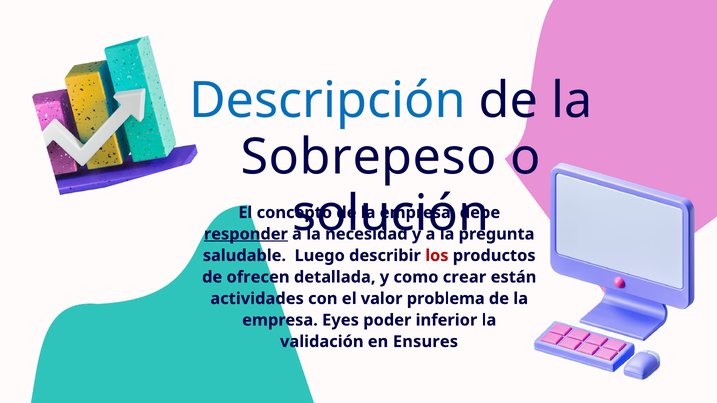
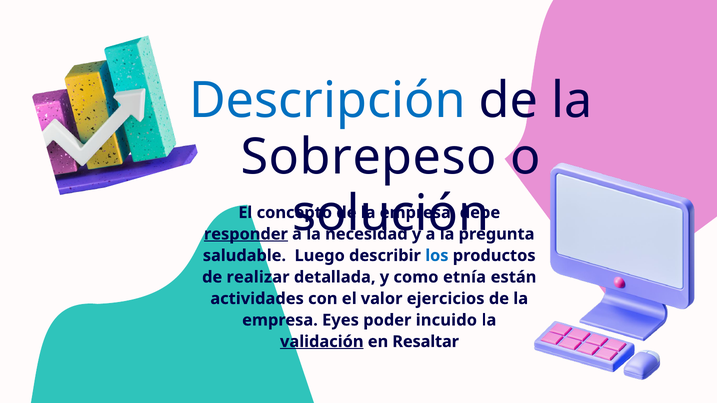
los colour: red -> blue
ofrecen: ofrecen -> realizar
crear: crear -> etnía
problema: problema -> ejercicios
inferior: inferior -> incuido
validación underline: none -> present
Ensures: Ensures -> Resaltar
